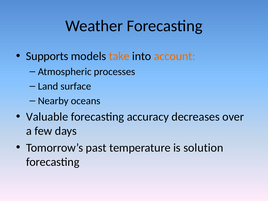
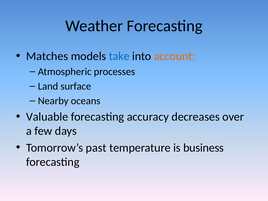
Supports: Supports -> Matches
take colour: orange -> blue
solution: solution -> business
